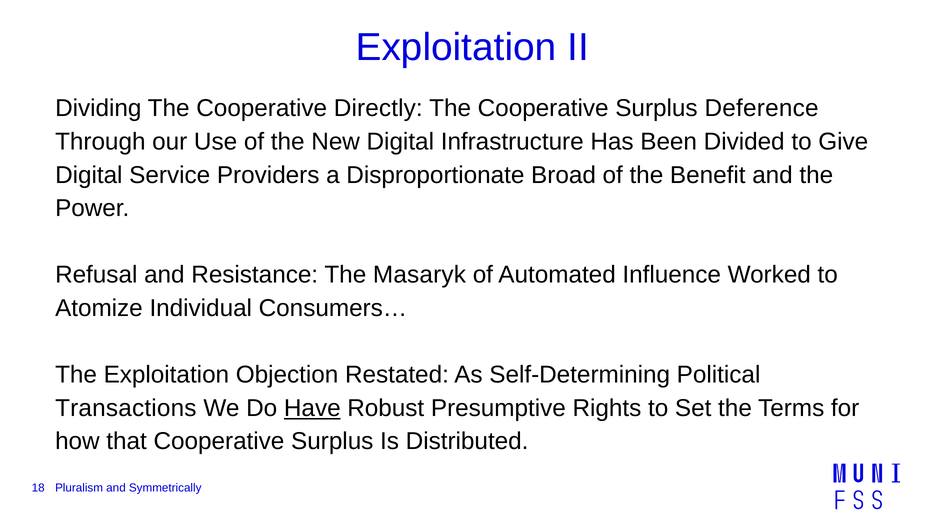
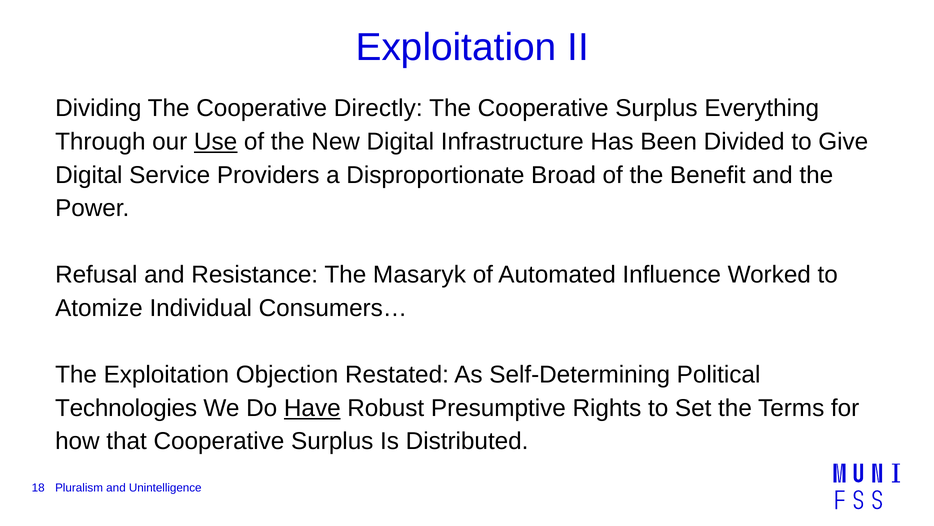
Deference: Deference -> Everything
Use underline: none -> present
Transactions: Transactions -> Technologies
Symmetrically: Symmetrically -> Unintelligence
